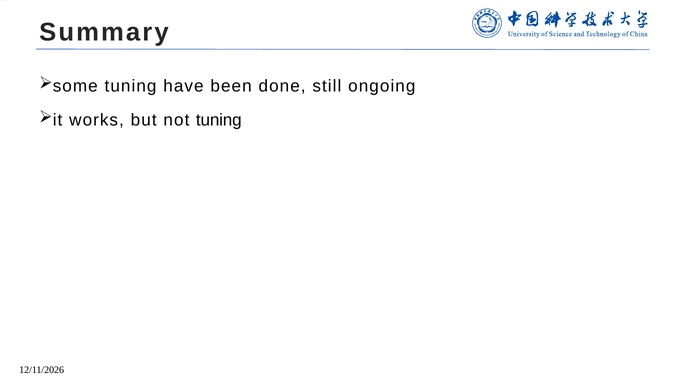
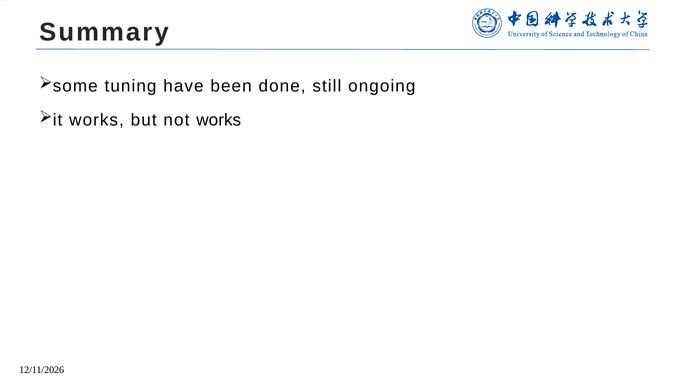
not tuning: tuning -> works
